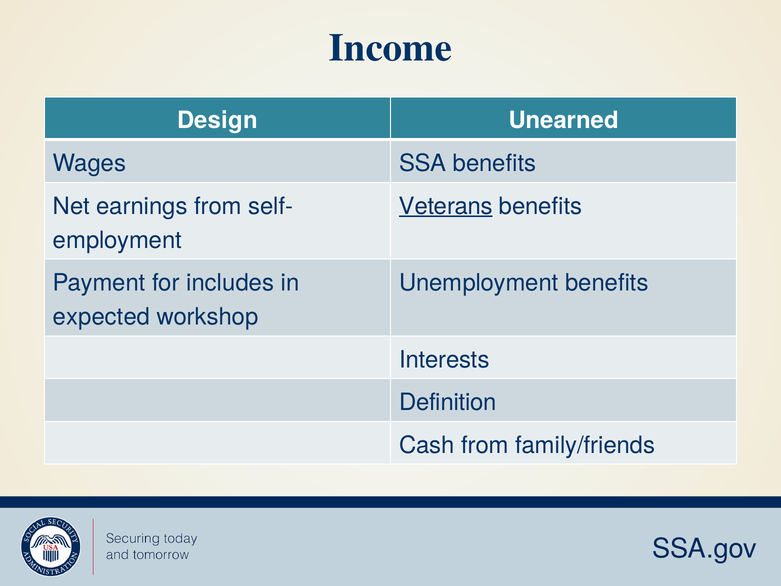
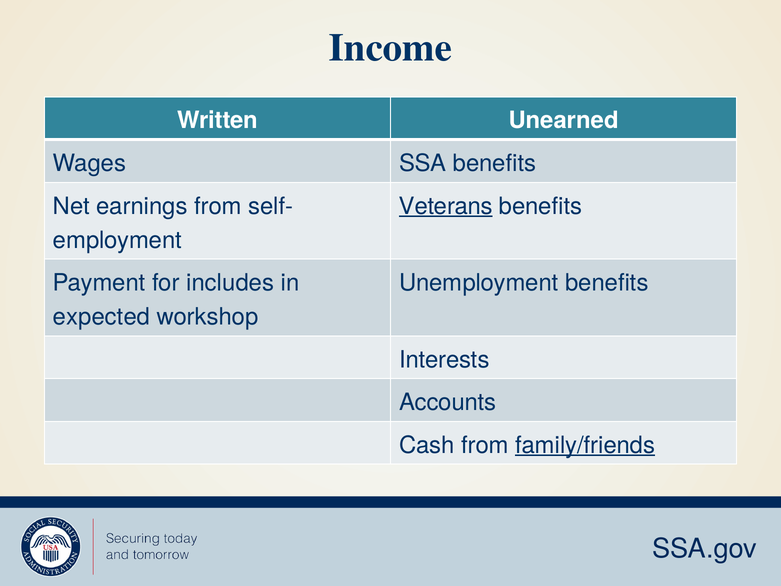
Design: Design -> Written
Definition: Definition -> Accounts
family/friends underline: none -> present
